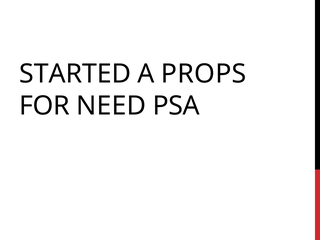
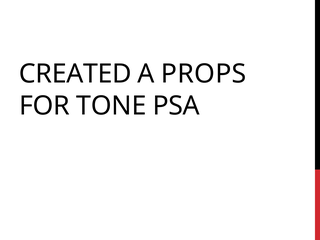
STARTED: STARTED -> CREATED
NEED: NEED -> TONE
